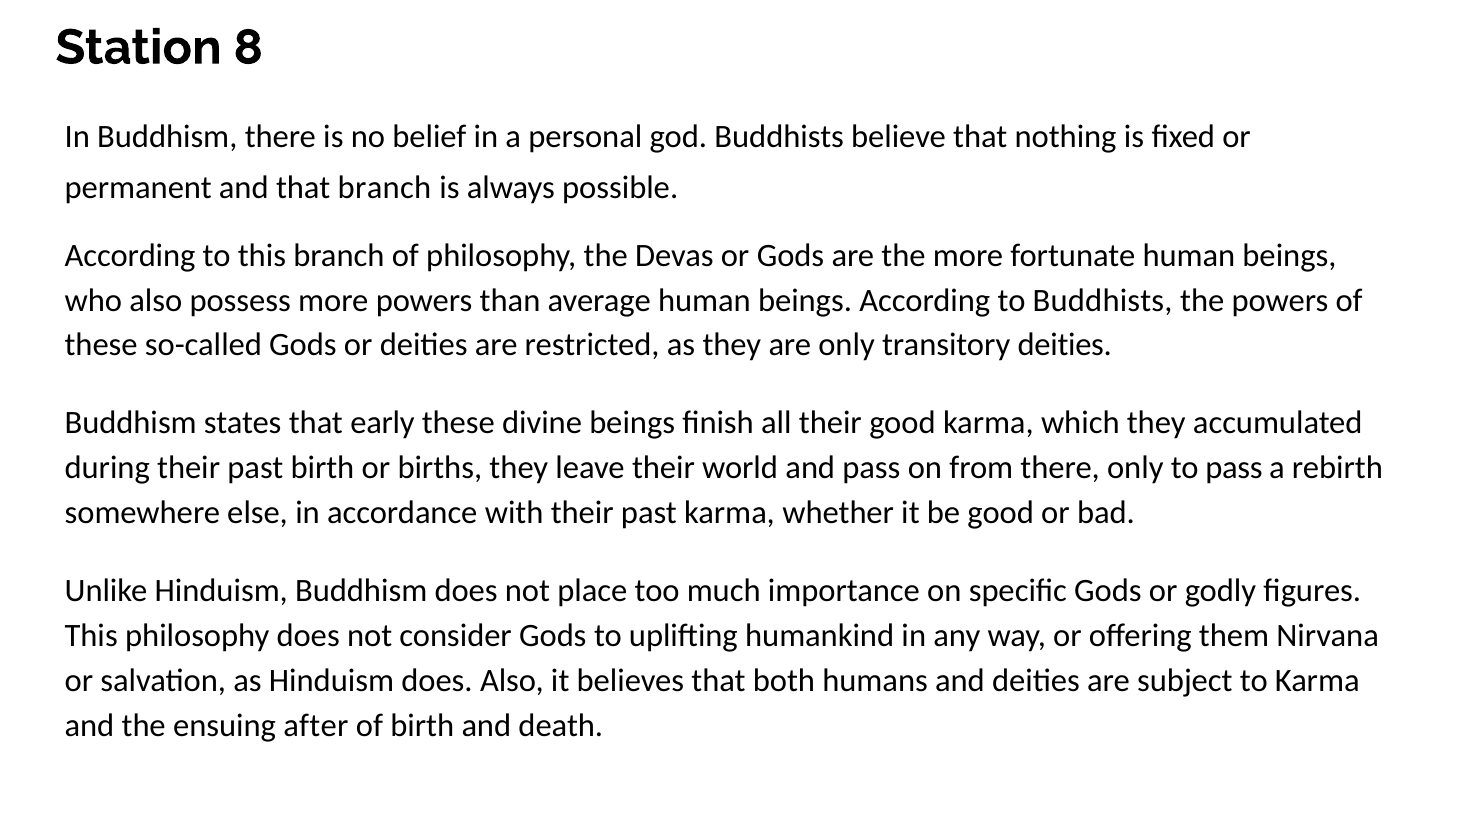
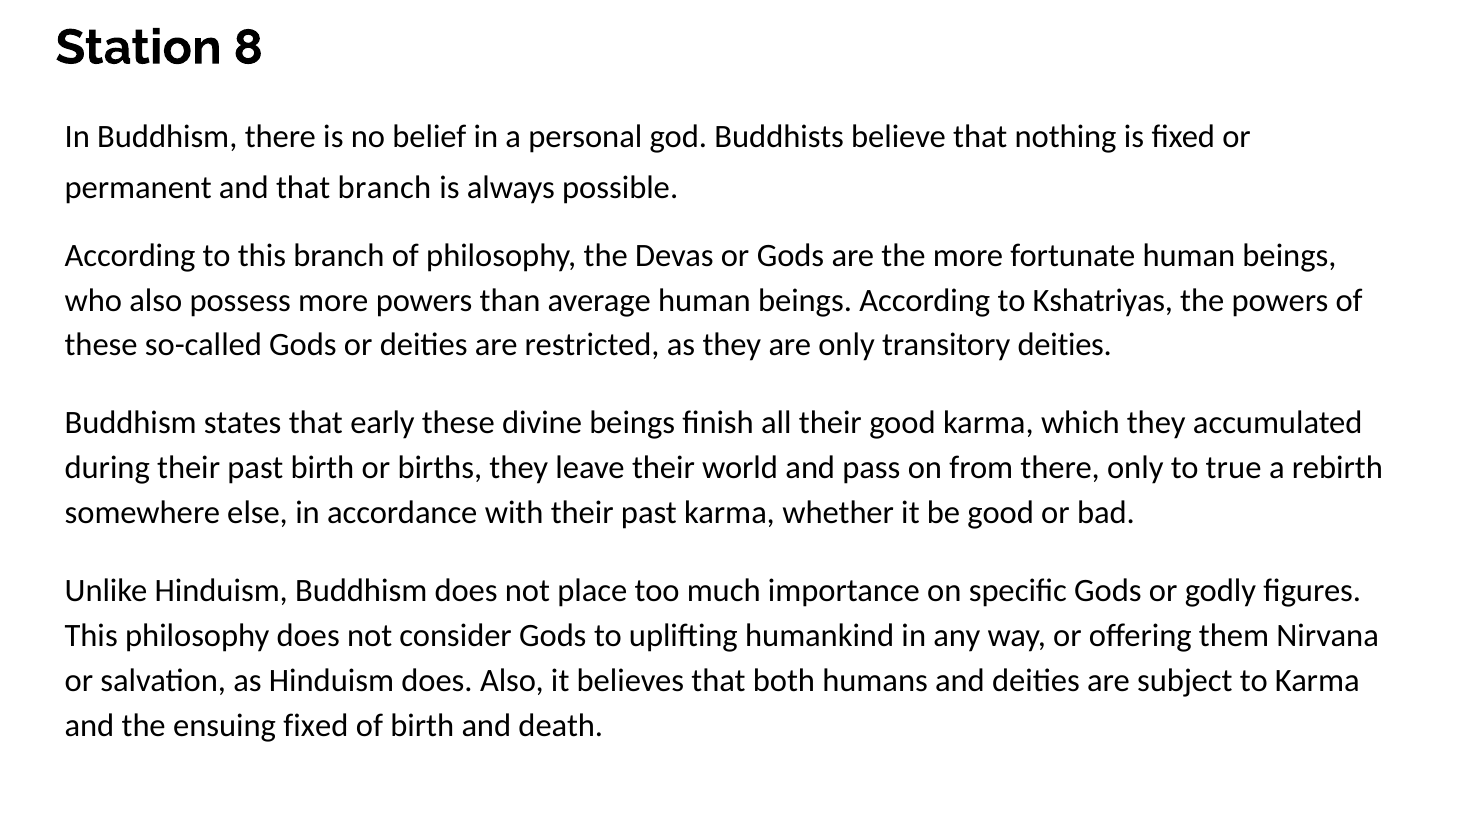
to Buddhists: Buddhists -> Kshatriyas
to pass: pass -> true
ensuing after: after -> fixed
